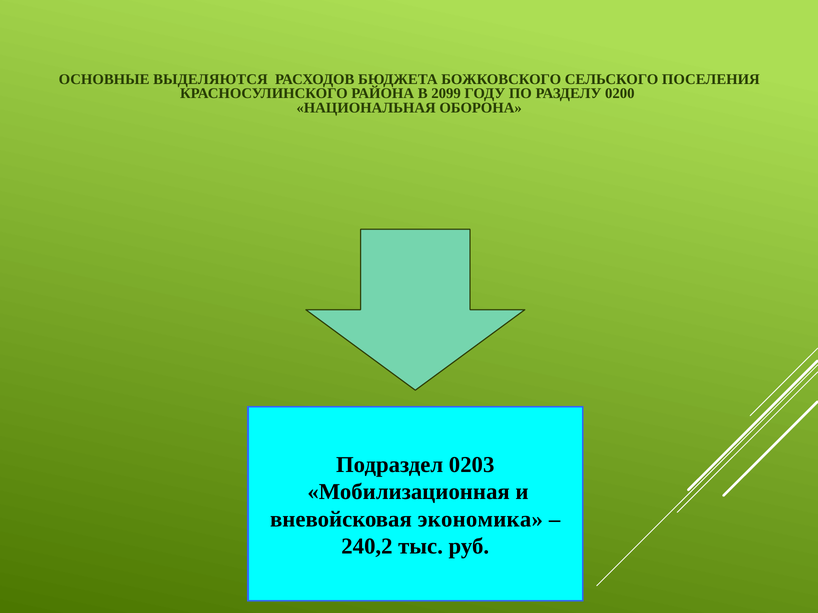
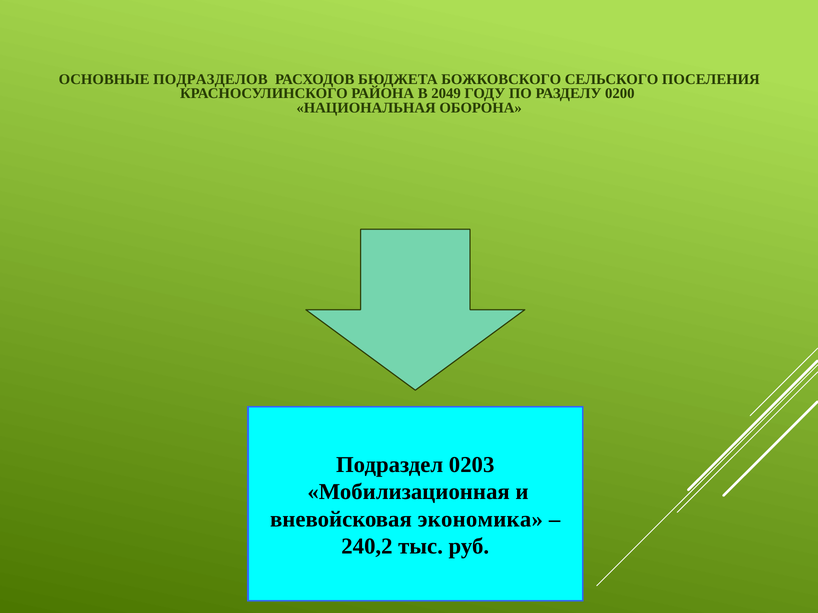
ВЫДЕЛЯЮТСЯ: ВЫДЕЛЯЮТСЯ -> ПОДРАЗДЕЛОВ
2099: 2099 -> 2049
